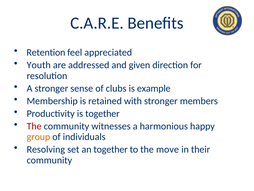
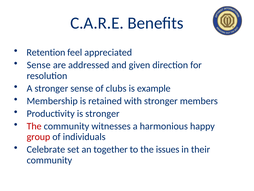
Youth at (39, 65): Youth -> Sense
is together: together -> stronger
group colour: orange -> red
Resolving: Resolving -> Celebrate
move: move -> issues
